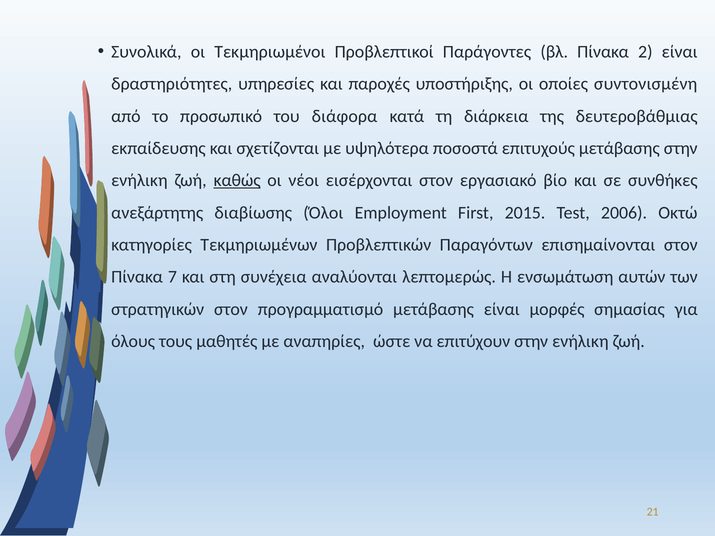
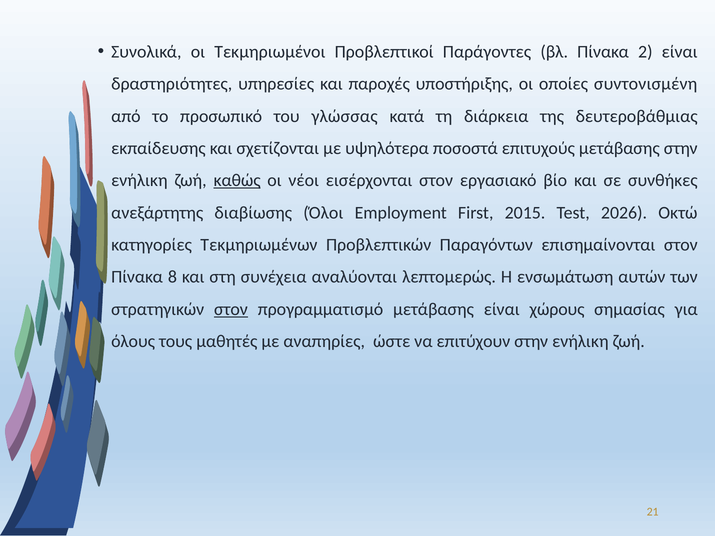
διάφορα: διάφορα -> γλώσσας
2006: 2006 -> 2026
7: 7 -> 8
στον at (231, 309) underline: none -> present
μορφές: μορφές -> χώρους
